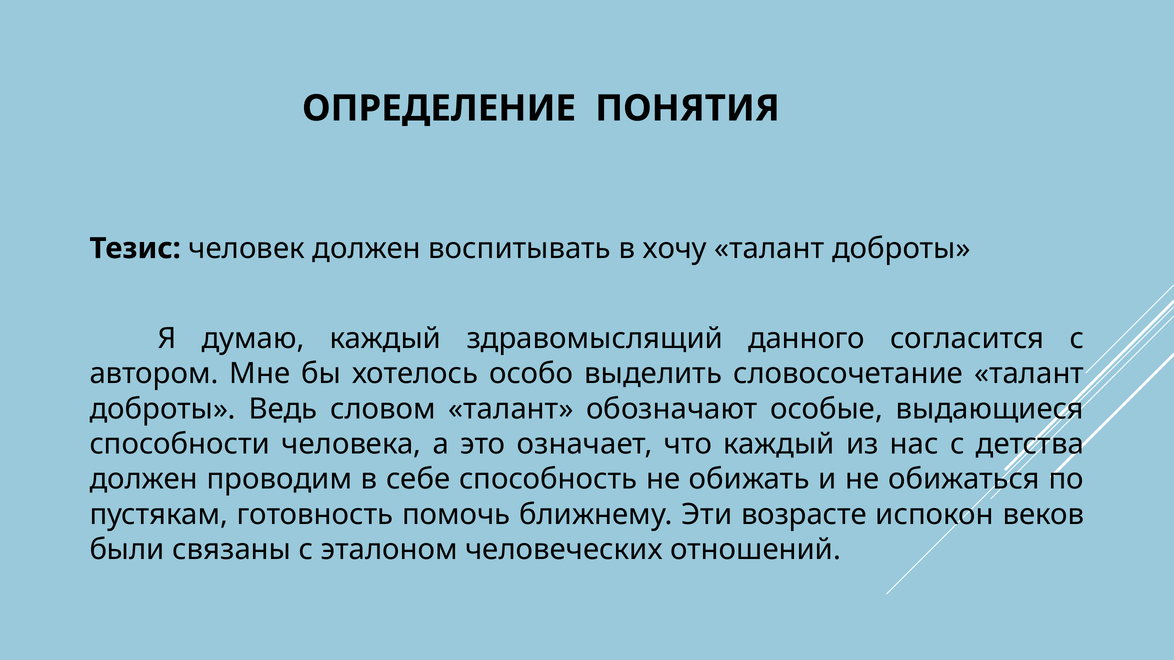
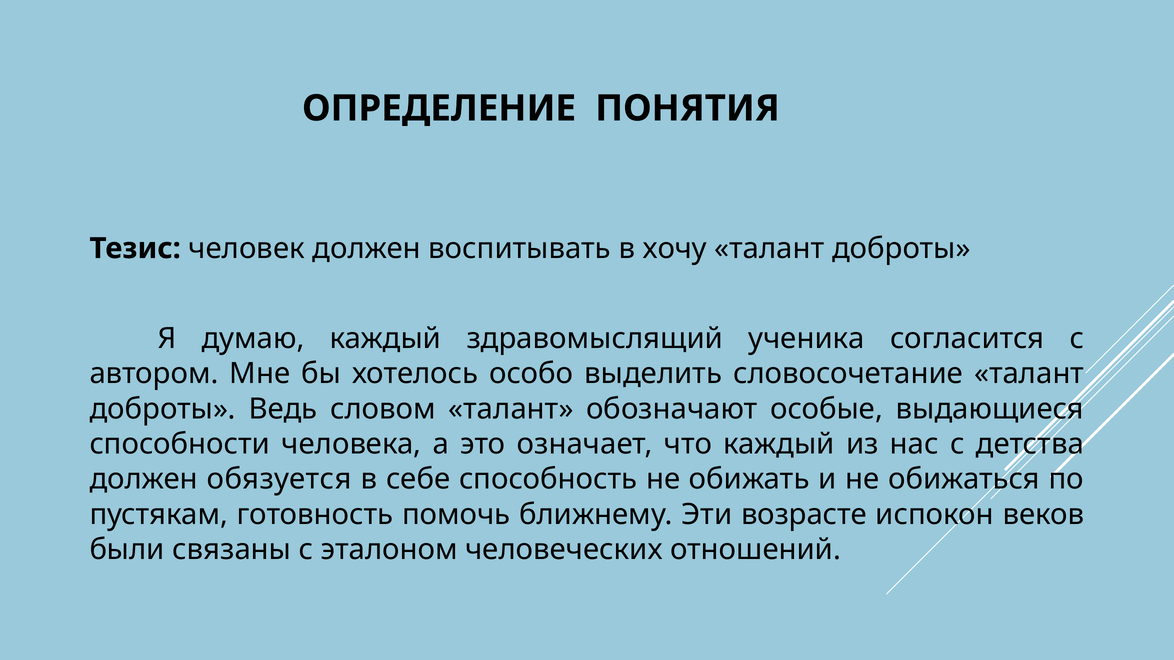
данного: данного -> ученика
проводим: проводим -> обязуется
